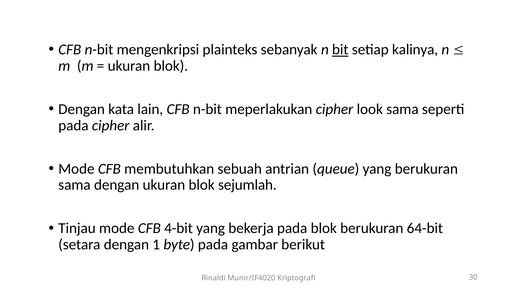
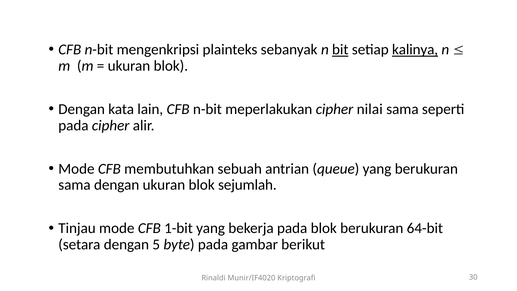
kalinya underline: none -> present
look: look -> nilai
4-bit: 4-bit -> 1-bit
1: 1 -> 5
